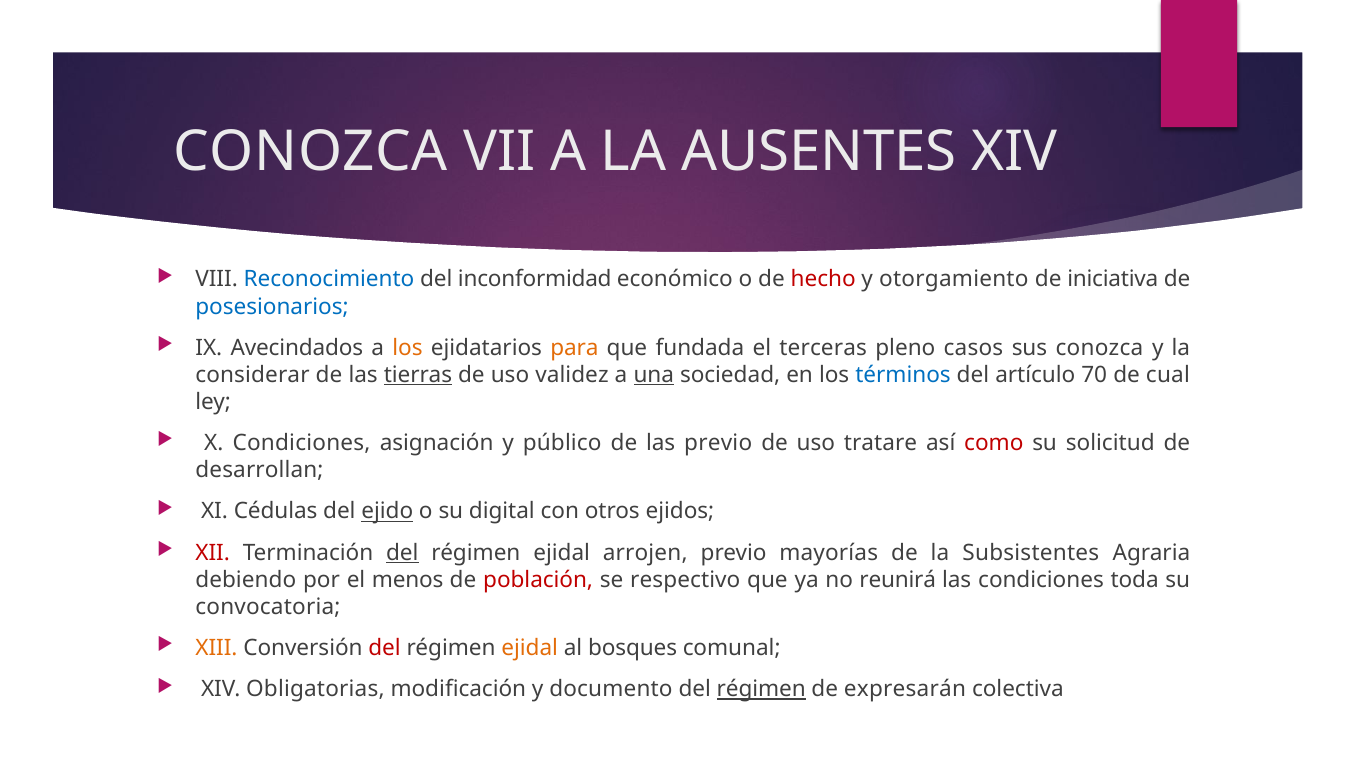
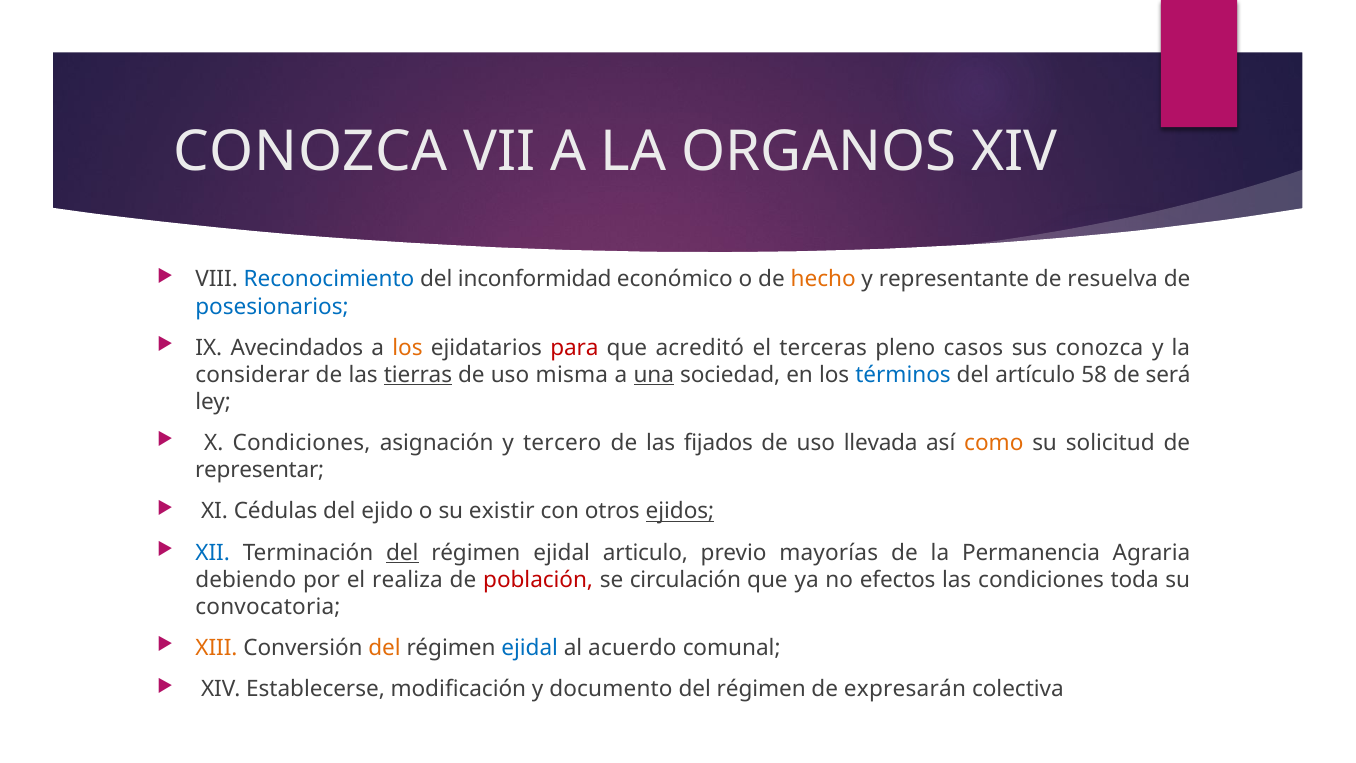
AUSENTES: AUSENTES -> ORGANOS
hecho colour: red -> orange
otorgamiento: otorgamiento -> representante
iniciativa: iniciativa -> resuelva
para colour: orange -> red
fundada: fundada -> acreditó
validez: validez -> misma
70: 70 -> 58
cual: cual -> será
público: público -> tercero
las previo: previo -> fijados
tratare: tratare -> llevada
como colour: red -> orange
desarrollan: desarrollan -> representar
ejido underline: present -> none
digital: digital -> existir
ejidos underline: none -> present
XII colour: red -> blue
arrojen: arrojen -> articulo
Subsistentes: Subsistentes -> Permanencia
menos: menos -> realiza
respectivo: respectivo -> circulación
reunirá: reunirá -> efectos
del at (385, 648) colour: red -> orange
ejidal at (530, 648) colour: orange -> blue
bosques: bosques -> acuerdo
Obligatorias: Obligatorias -> Establecerse
régimen at (761, 689) underline: present -> none
